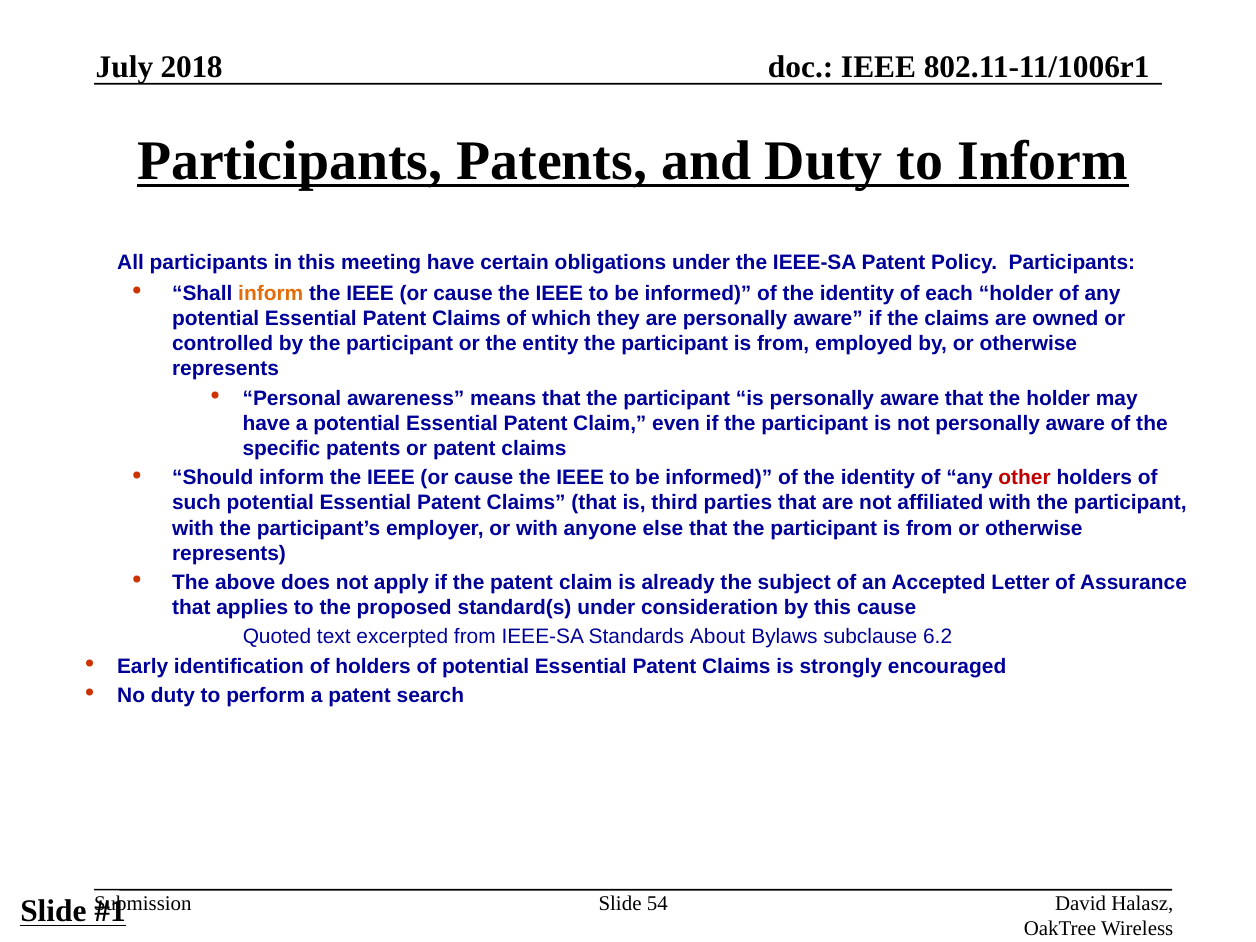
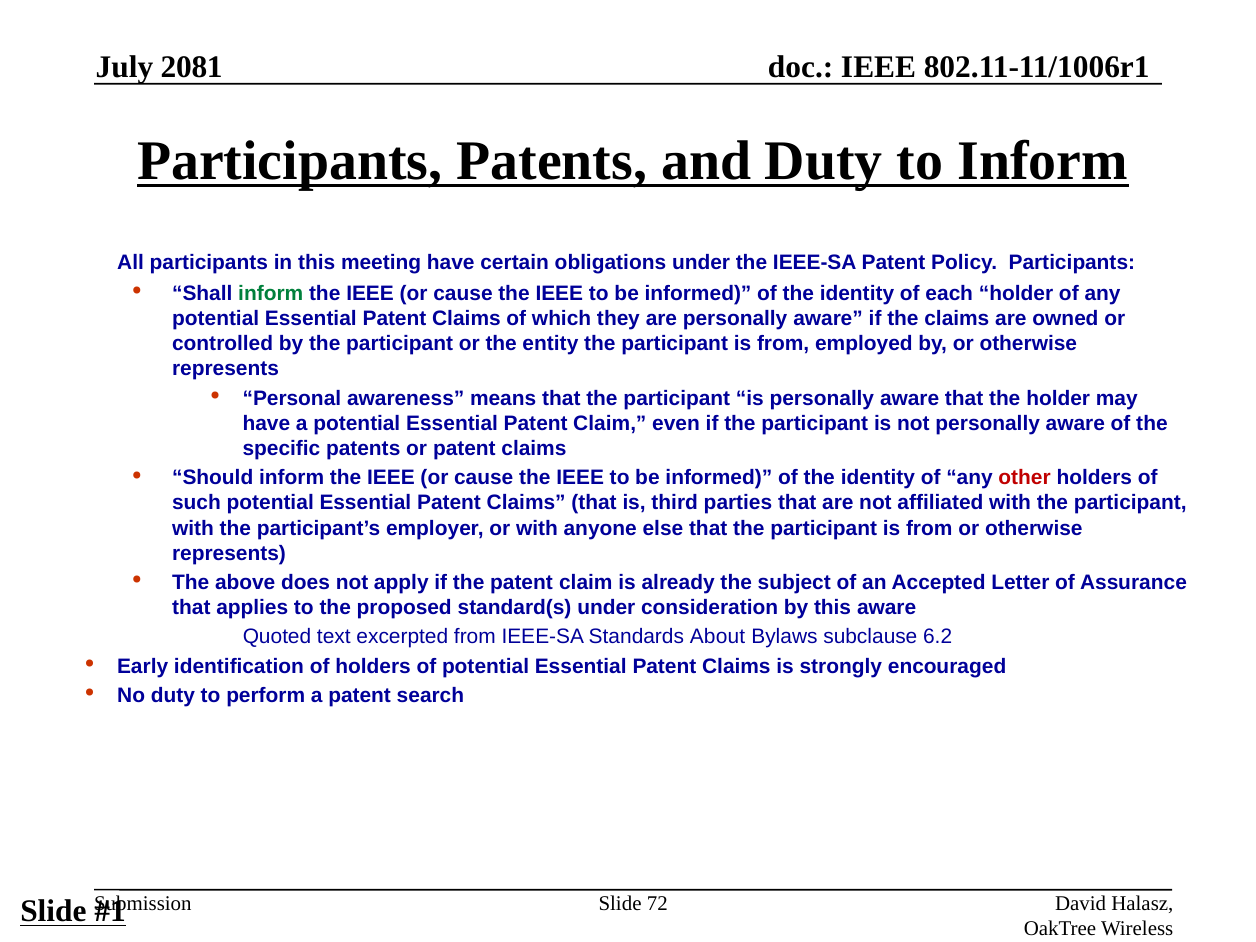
2018: 2018 -> 2081
inform at (271, 294) colour: orange -> green
this cause: cause -> aware
54: 54 -> 72
